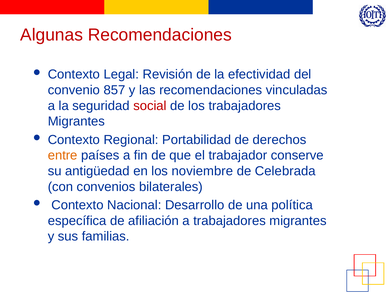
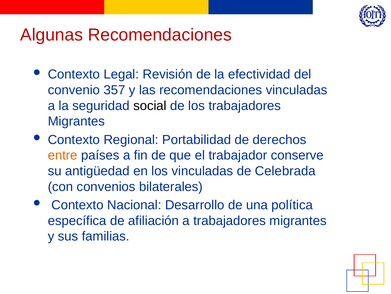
857: 857 -> 357
social colour: red -> black
los noviembre: noviembre -> vinculadas
